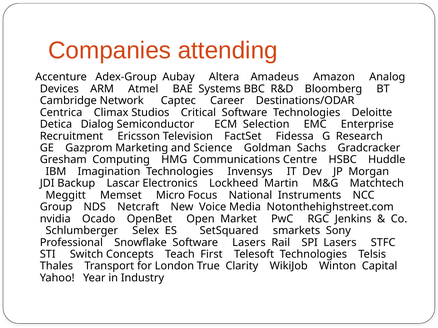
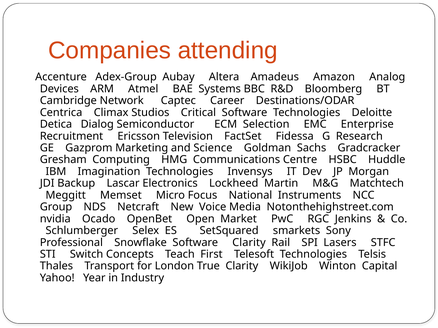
Software Lasers: Lasers -> Clarity
